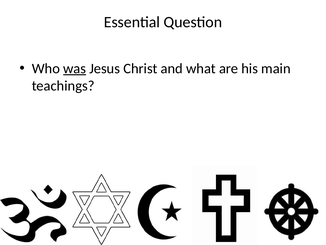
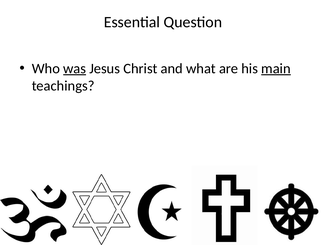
main underline: none -> present
